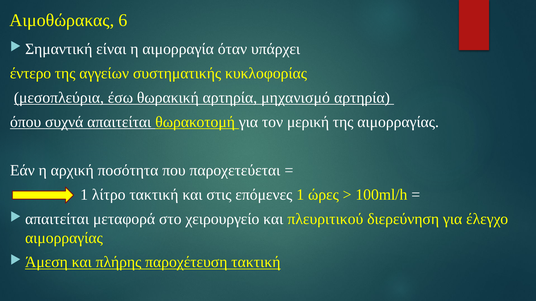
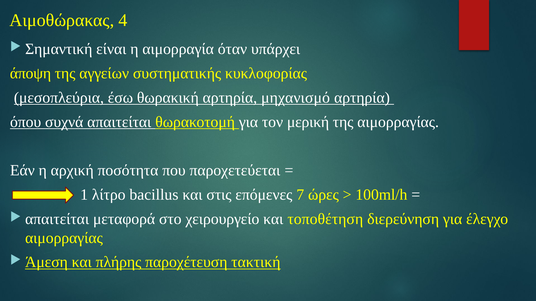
6: 6 -> 4
έντερο: έντερο -> άποψη
λίτρο τακτική: τακτική -> bacillus
επόμενες 1: 1 -> 7
πλευριτικού: πλευριτικού -> τοποθέτηση
